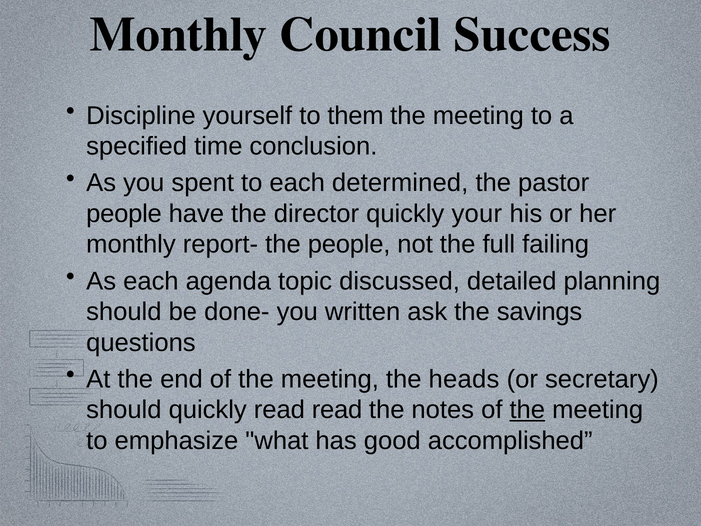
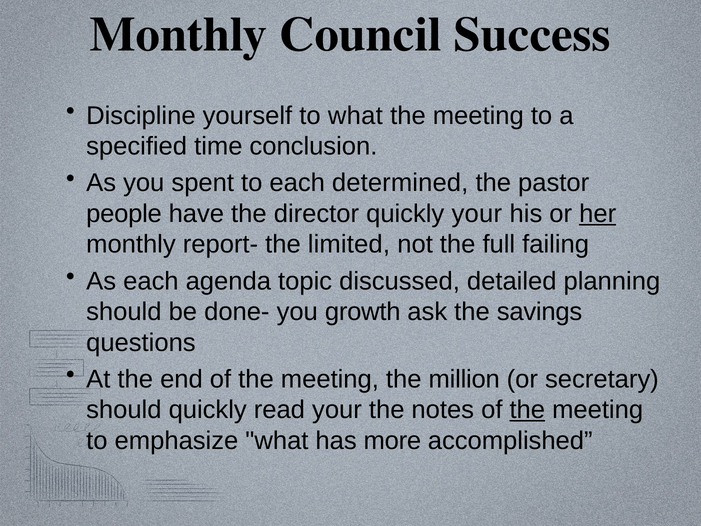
to them: them -> what
her underline: none -> present
the people: people -> limited
written: written -> growth
heads: heads -> million
read read: read -> your
good: good -> more
